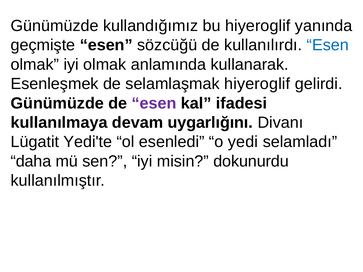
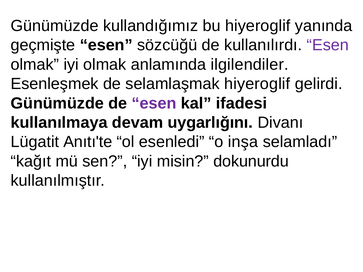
Esen at (328, 45) colour: blue -> purple
kullanarak: kullanarak -> ilgilendiler
Yedi'te: Yedi'te -> Anıtı'te
yedi: yedi -> inşa
daha: daha -> kağıt
